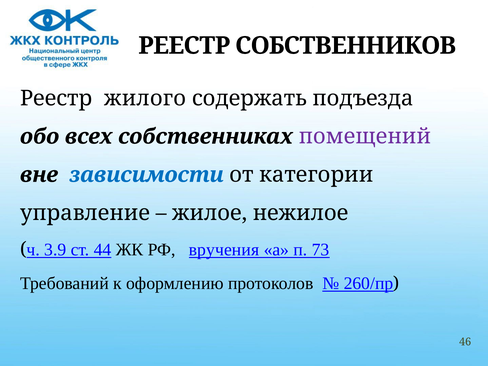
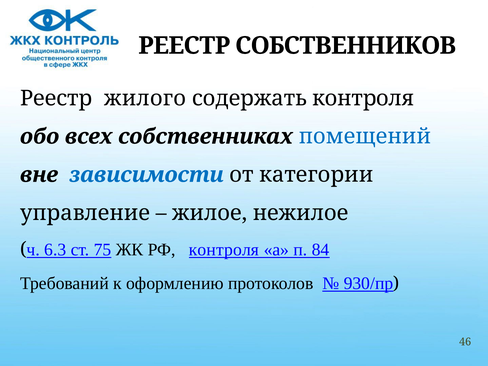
содержать подъезда: подъезда -> контроля
помещений colour: purple -> blue
3.9: 3.9 -> 6.3
44: 44 -> 75
РФ вручения: вручения -> контроля
73: 73 -> 84
260/пр: 260/пр -> 930/пр
